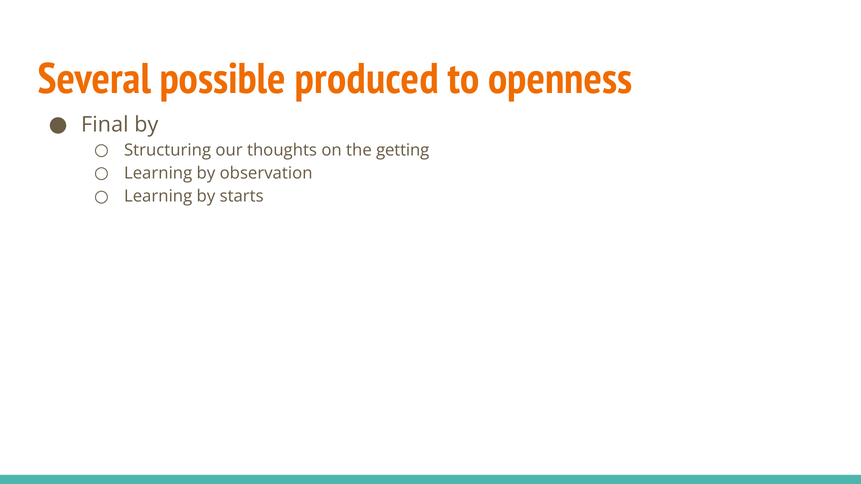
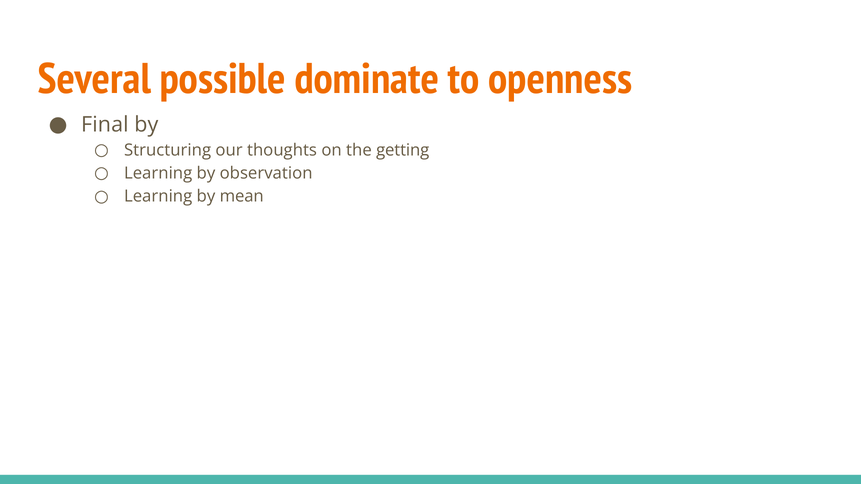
produced: produced -> dominate
starts: starts -> mean
